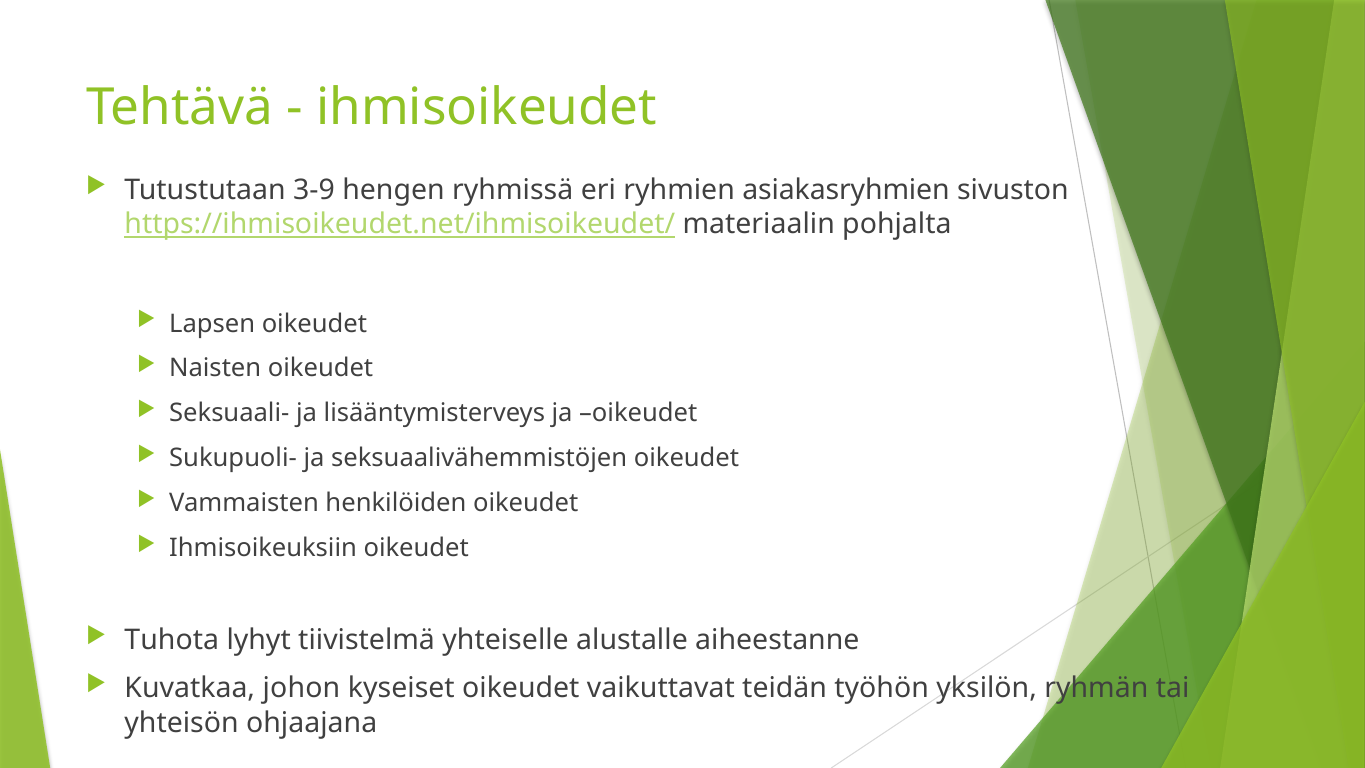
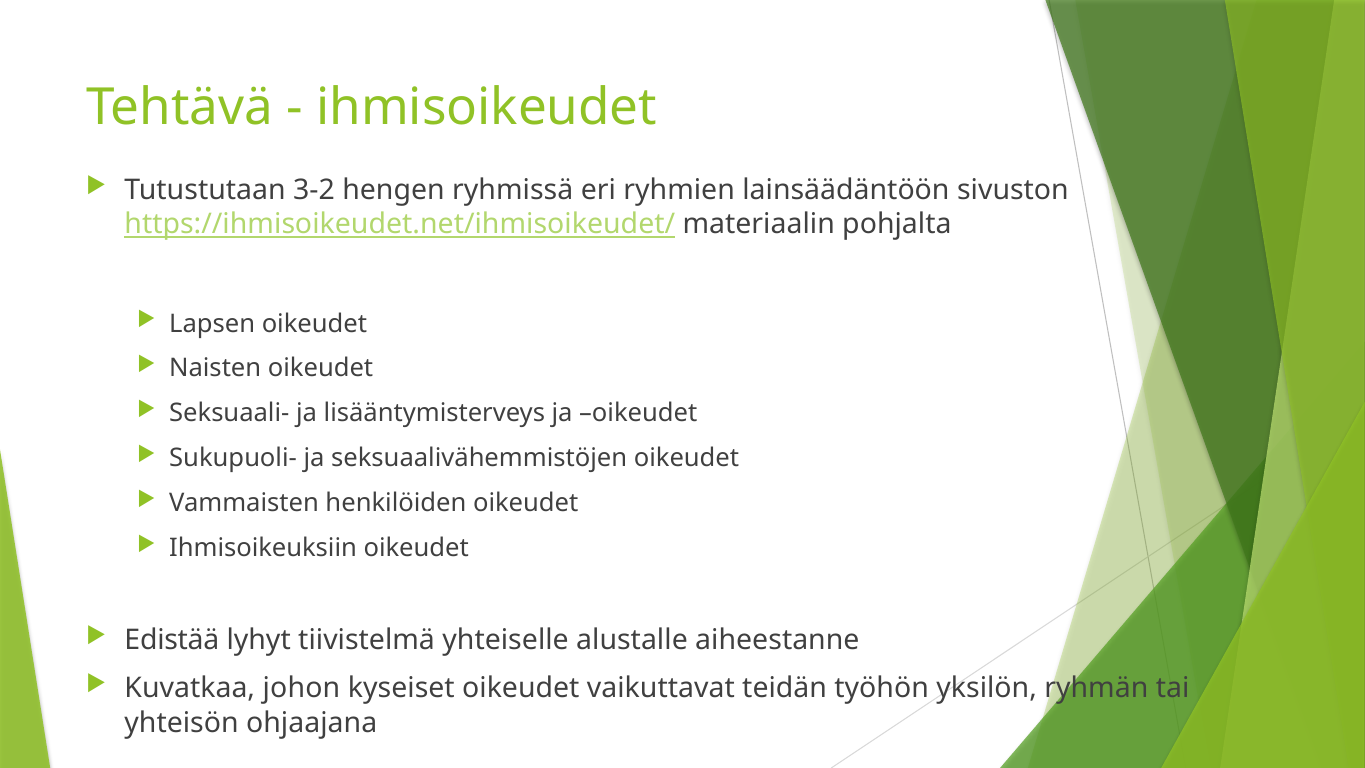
3-9: 3-9 -> 3-2
asiakasryhmien: asiakasryhmien -> lainsäädäntöön
Tuhota: Tuhota -> Edistää
